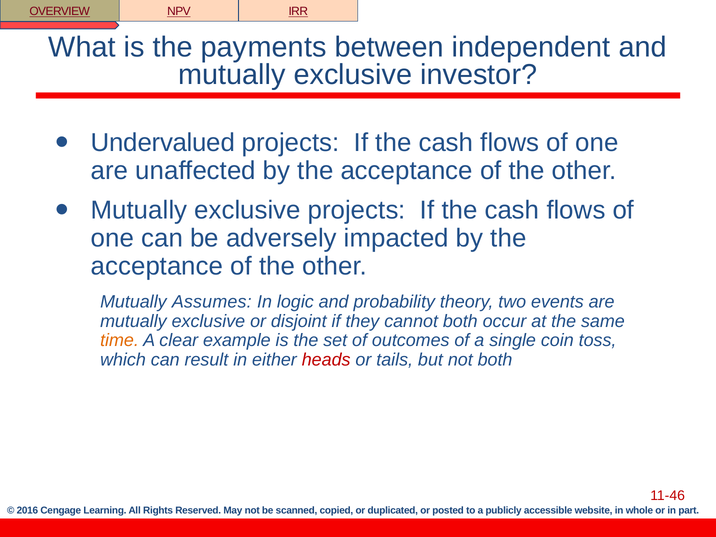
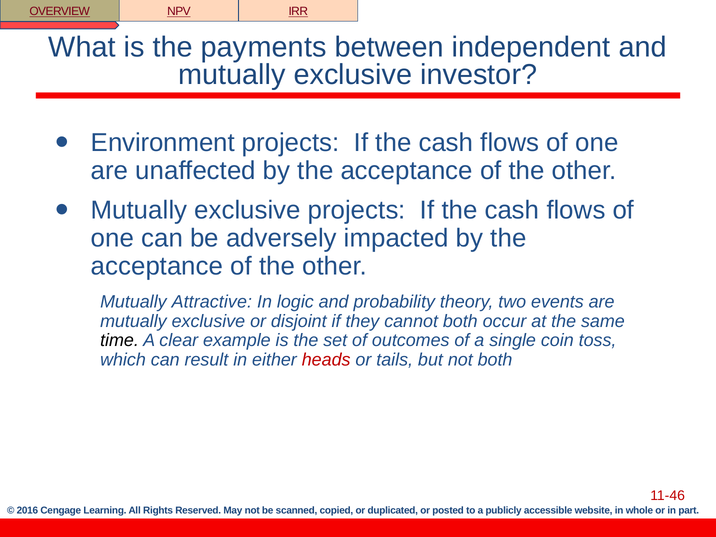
Undervalued: Undervalued -> Environment
Assumes: Assumes -> Attractive
time colour: orange -> black
